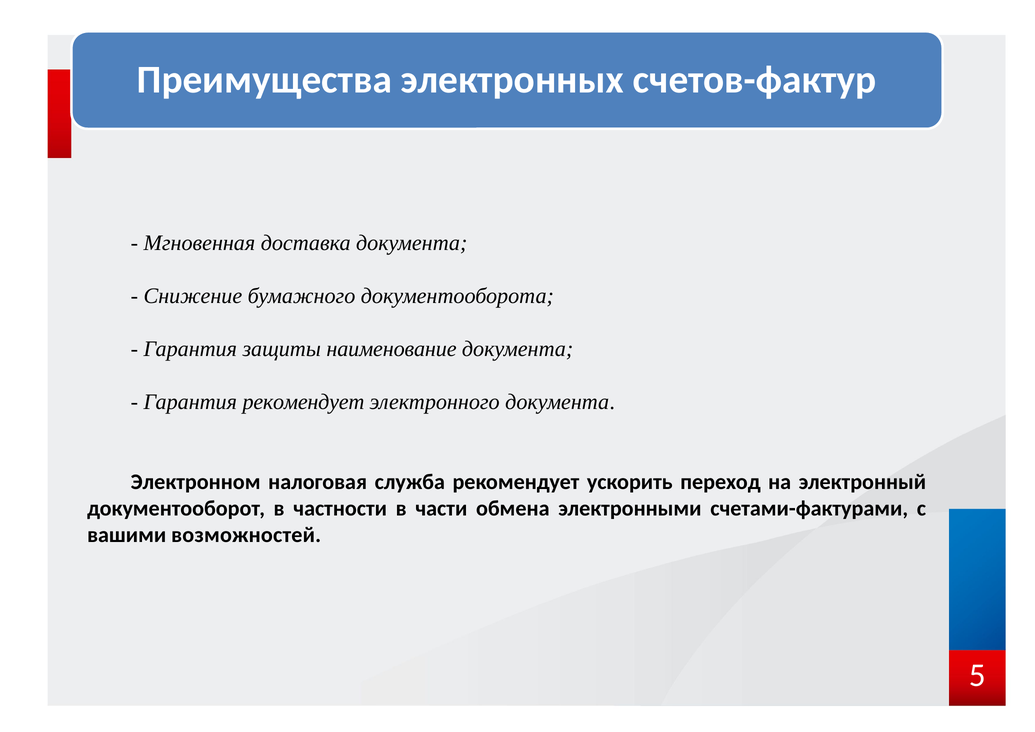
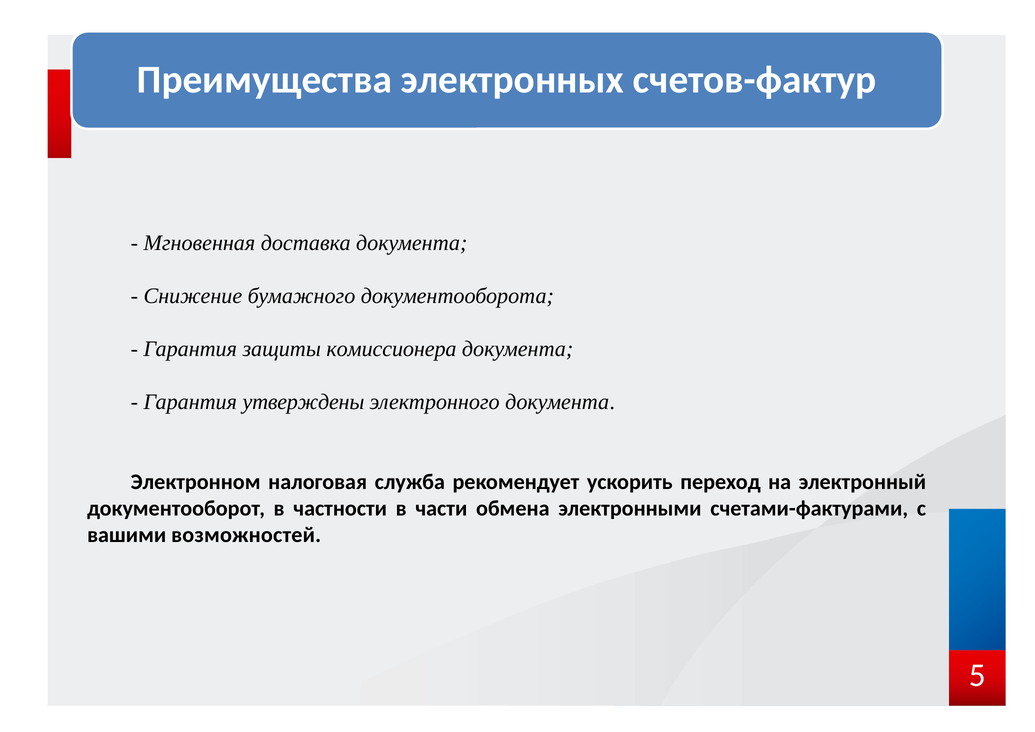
наименование: наименование -> комиссионера
Гарантия рекомендует: рекомендует -> утверждены
